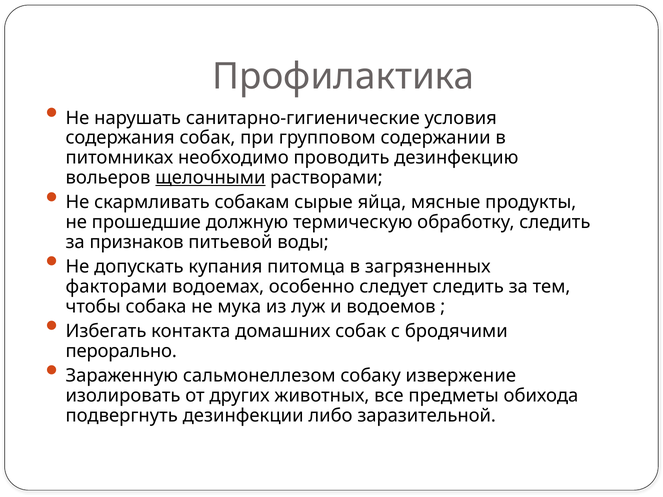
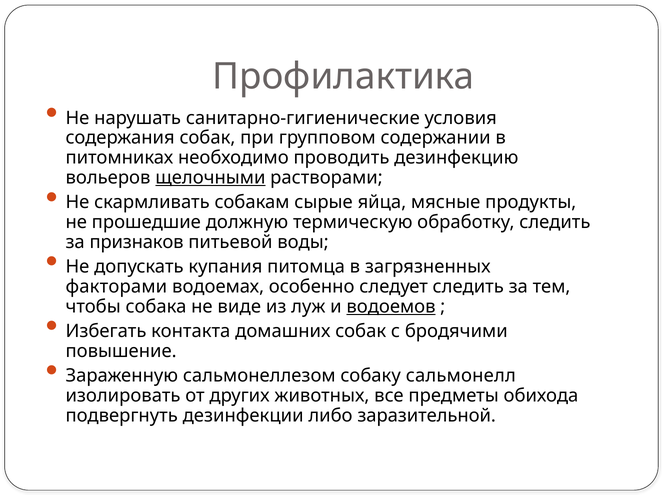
мука: мука -> виде
водоемов underline: none -> present
перорально: перорально -> повышение
извержение: извержение -> сальмонелл
